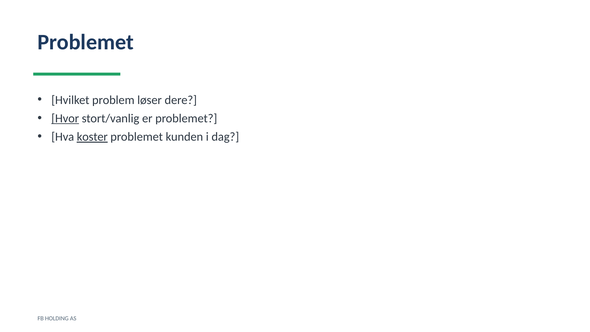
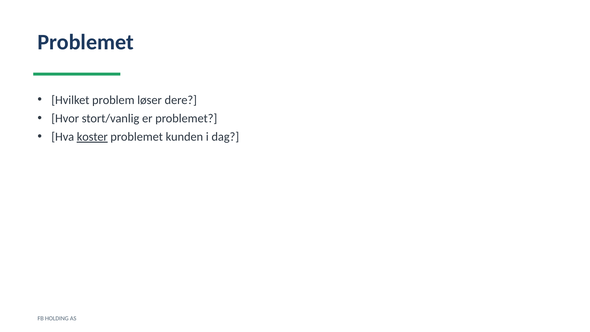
Hvor underline: present -> none
